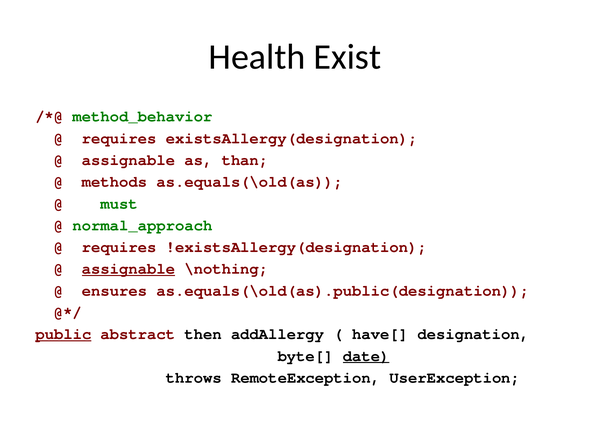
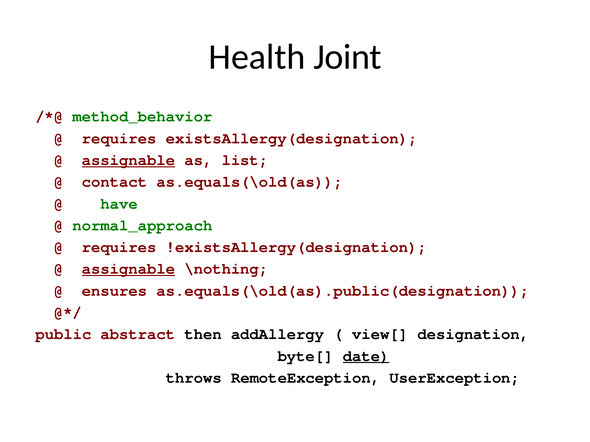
Exist: Exist -> Joint
assignable at (129, 160) underline: none -> present
than: than -> list
methods: methods -> contact
must: must -> have
public underline: present -> none
have[: have[ -> view[
